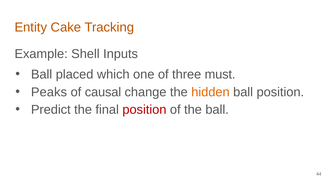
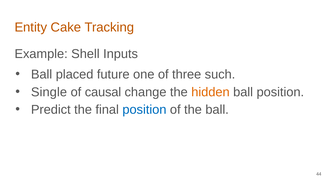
which: which -> future
must: must -> such
Peaks: Peaks -> Single
position at (144, 110) colour: red -> blue
